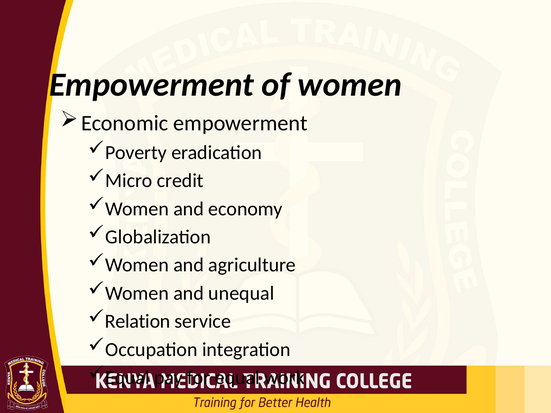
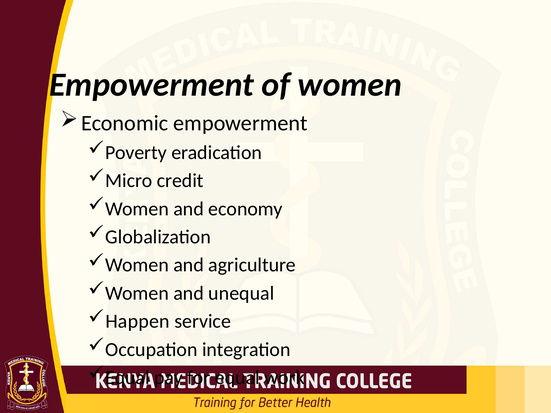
Relation: Relation -> Happen
